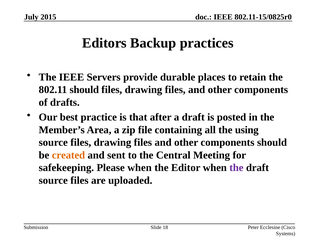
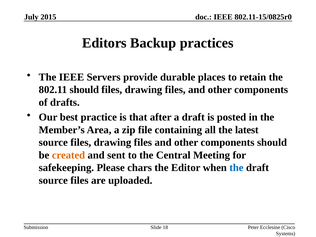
using: using -> latest
Please when: when -> chars
the at (236, 168) colour: purple -> blue
